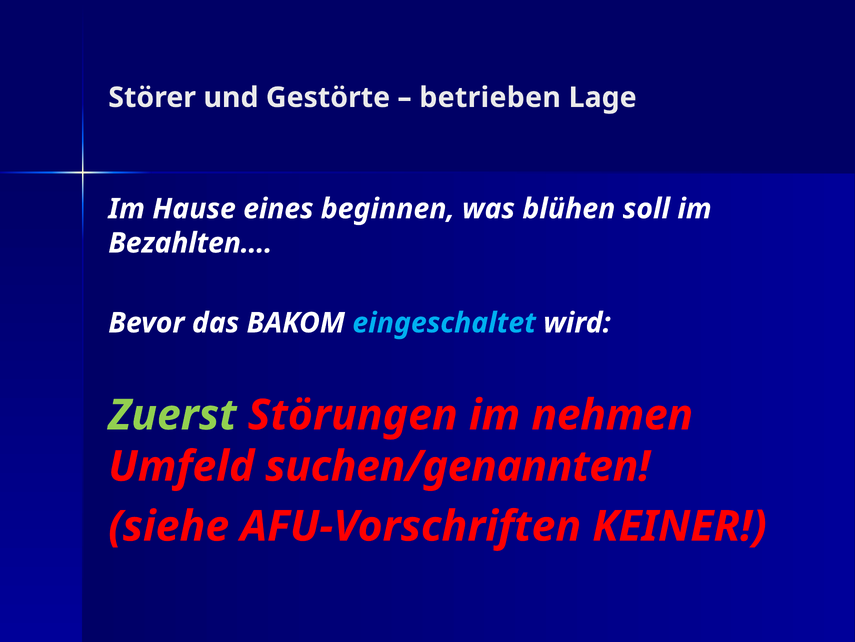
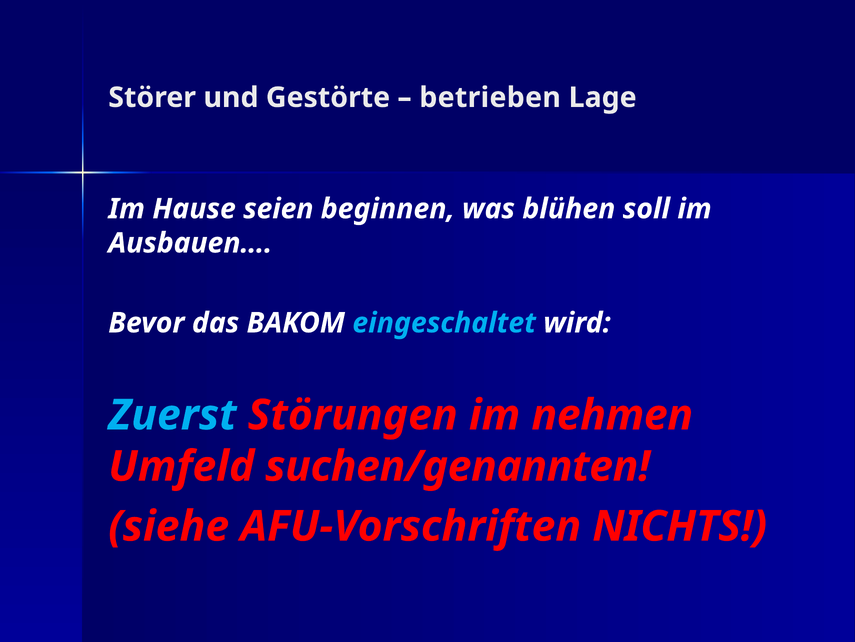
eines: eines -> seien
Bezahlten…: Bezahlten… -> Ausbauen…
Zuerst colour: light green -> light blue
KEINER: KEINER -> NICHTS
